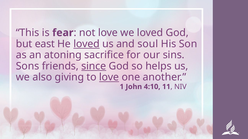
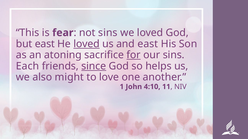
not love: love -> sins
and soul: soul -> east
for underline: none -> present
Sons: Sons -> Each
giving: giving -> might
love at (109, 77) underline: present -> none
